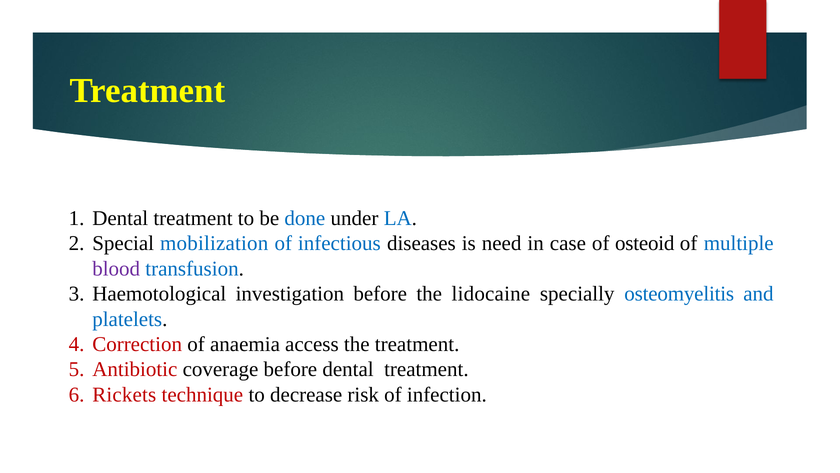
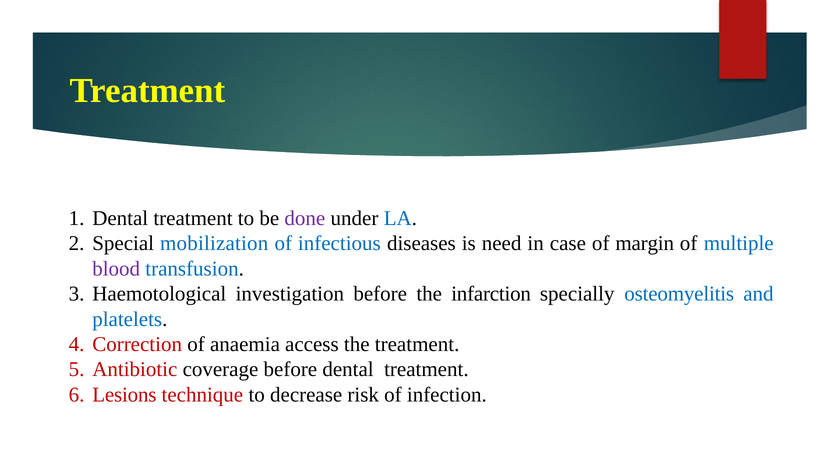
done colour: blue -> purple
osteoid: osteoid -> margin
lidocaine: lidocaine -> infarction
Rickets: Rickets -> Lesions
